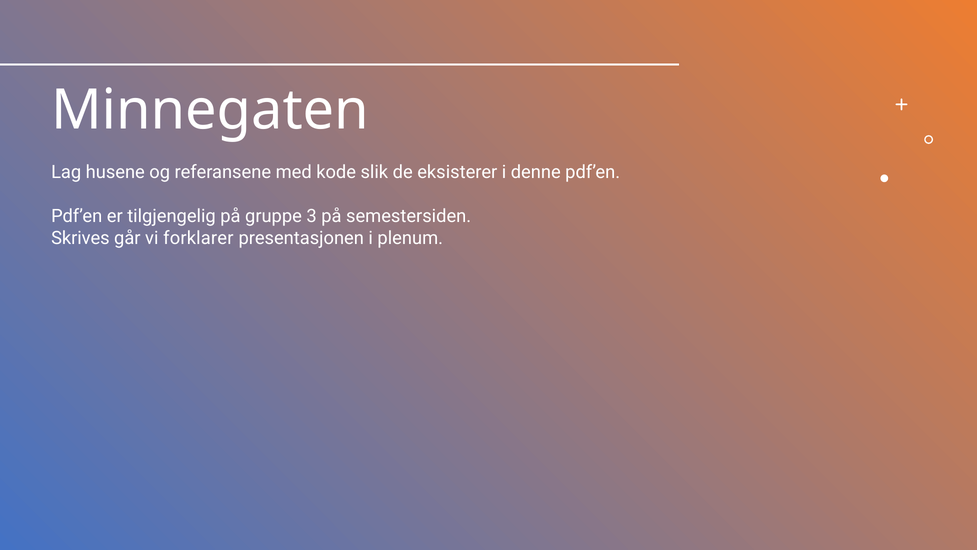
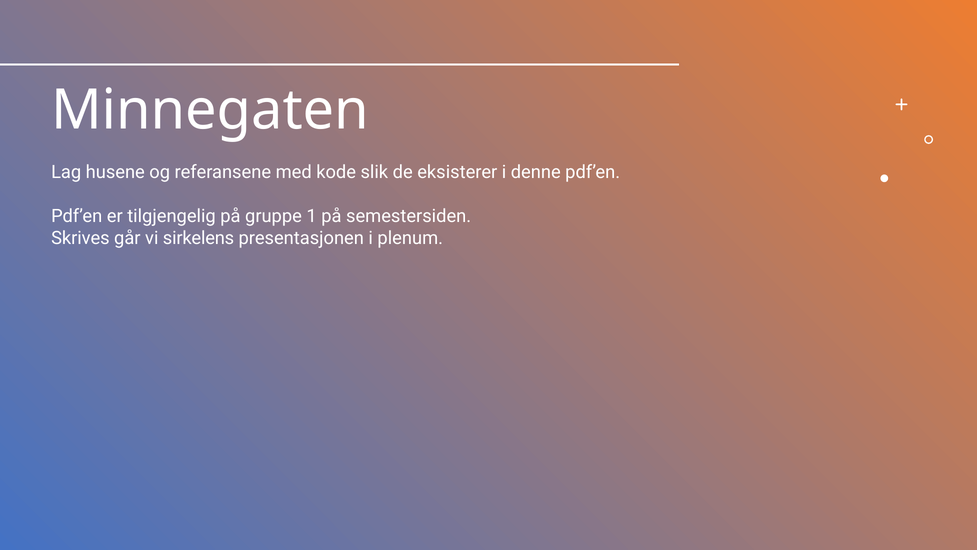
3: 3 -> 1
forklarer: forklarer -> sirkelens
